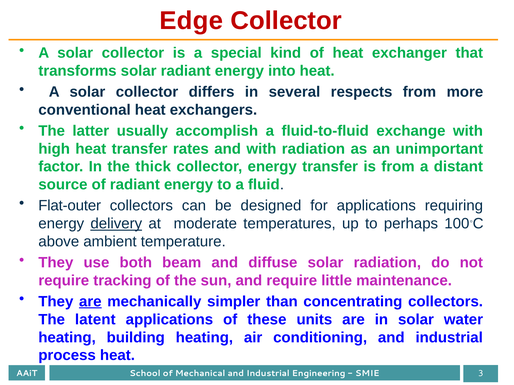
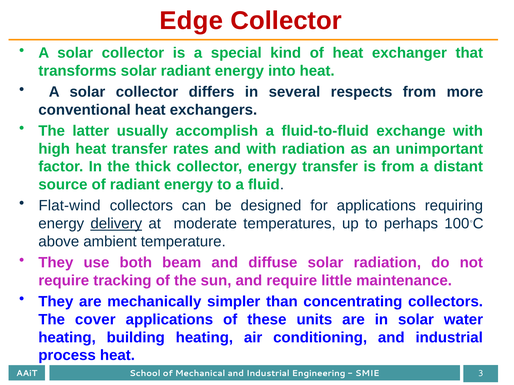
Flat-outer: Flat-outer -> Flat-wind
are at (90, 302) underline: present -> none
latent: latent -> cover
